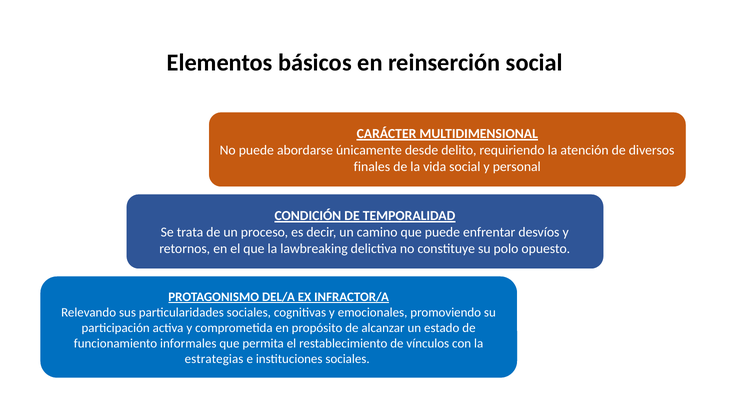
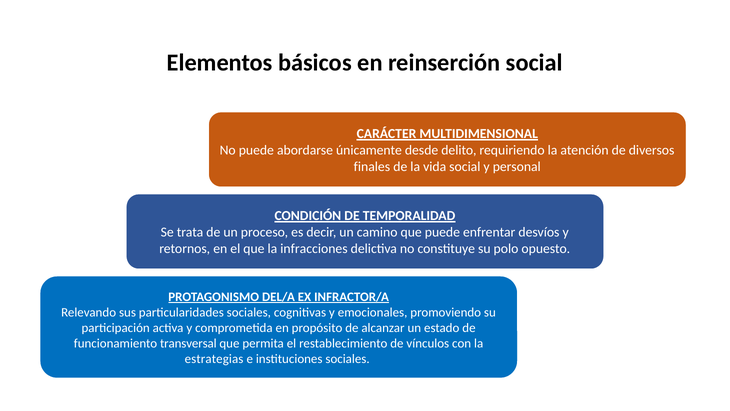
lawbreaking: lawbreaking -> infracciones
informales: informales -> transversal
